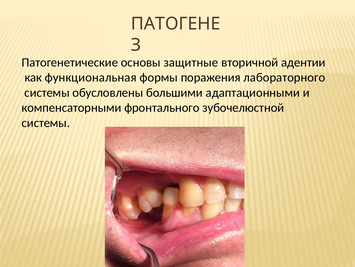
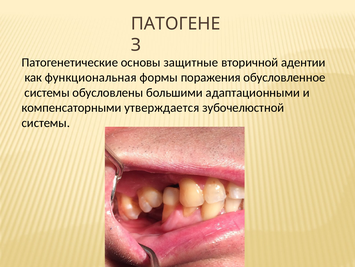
лабораторного: лабораторного -> обусловленное
фронтального: фронтального -> утверждается
